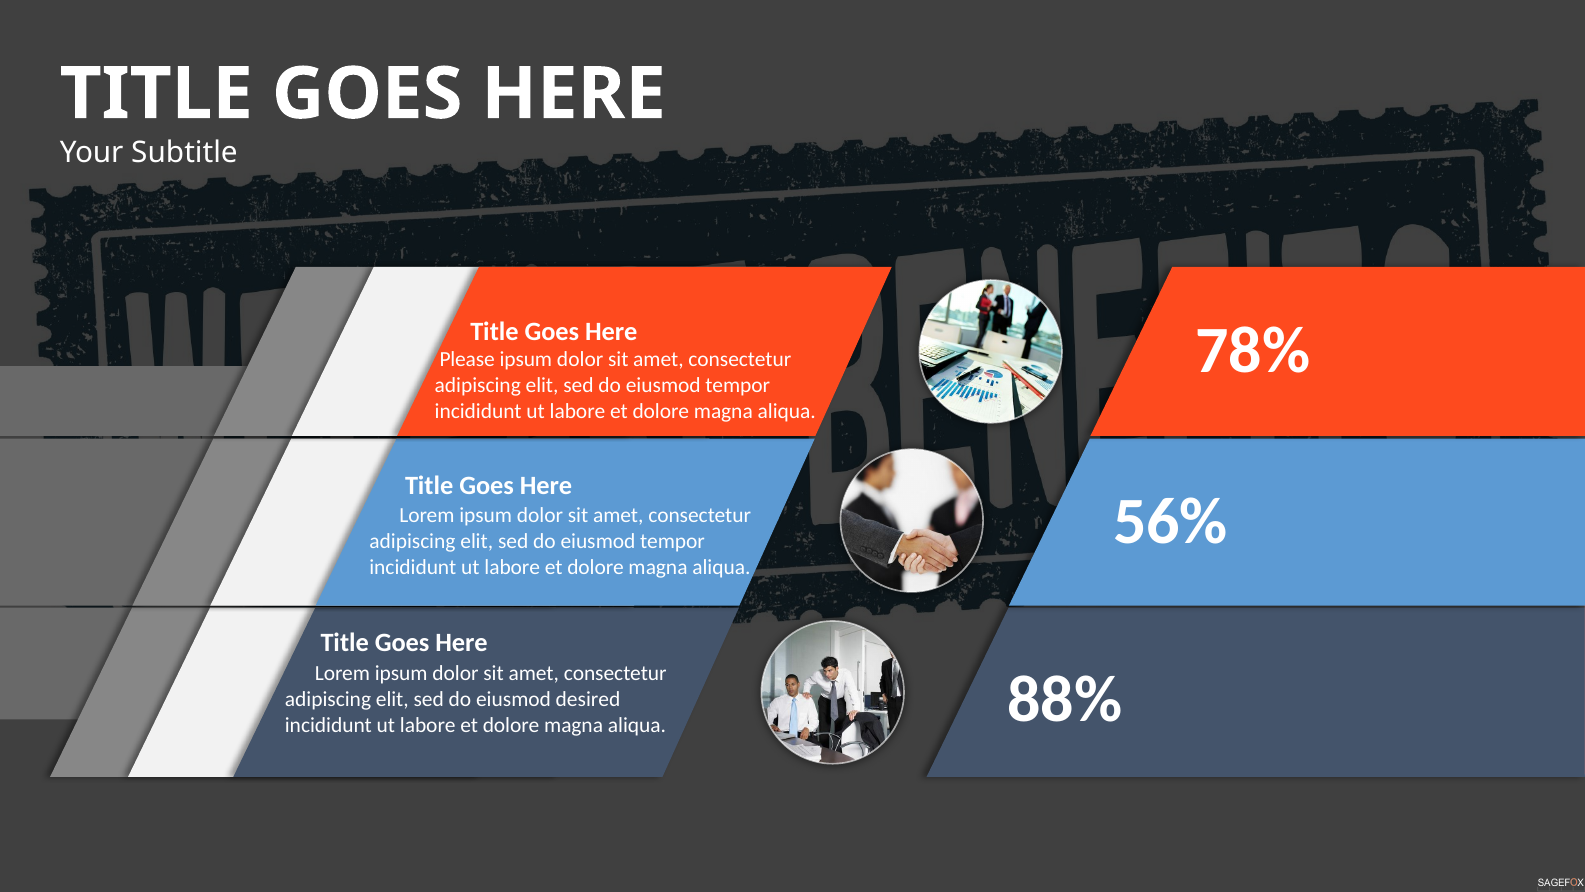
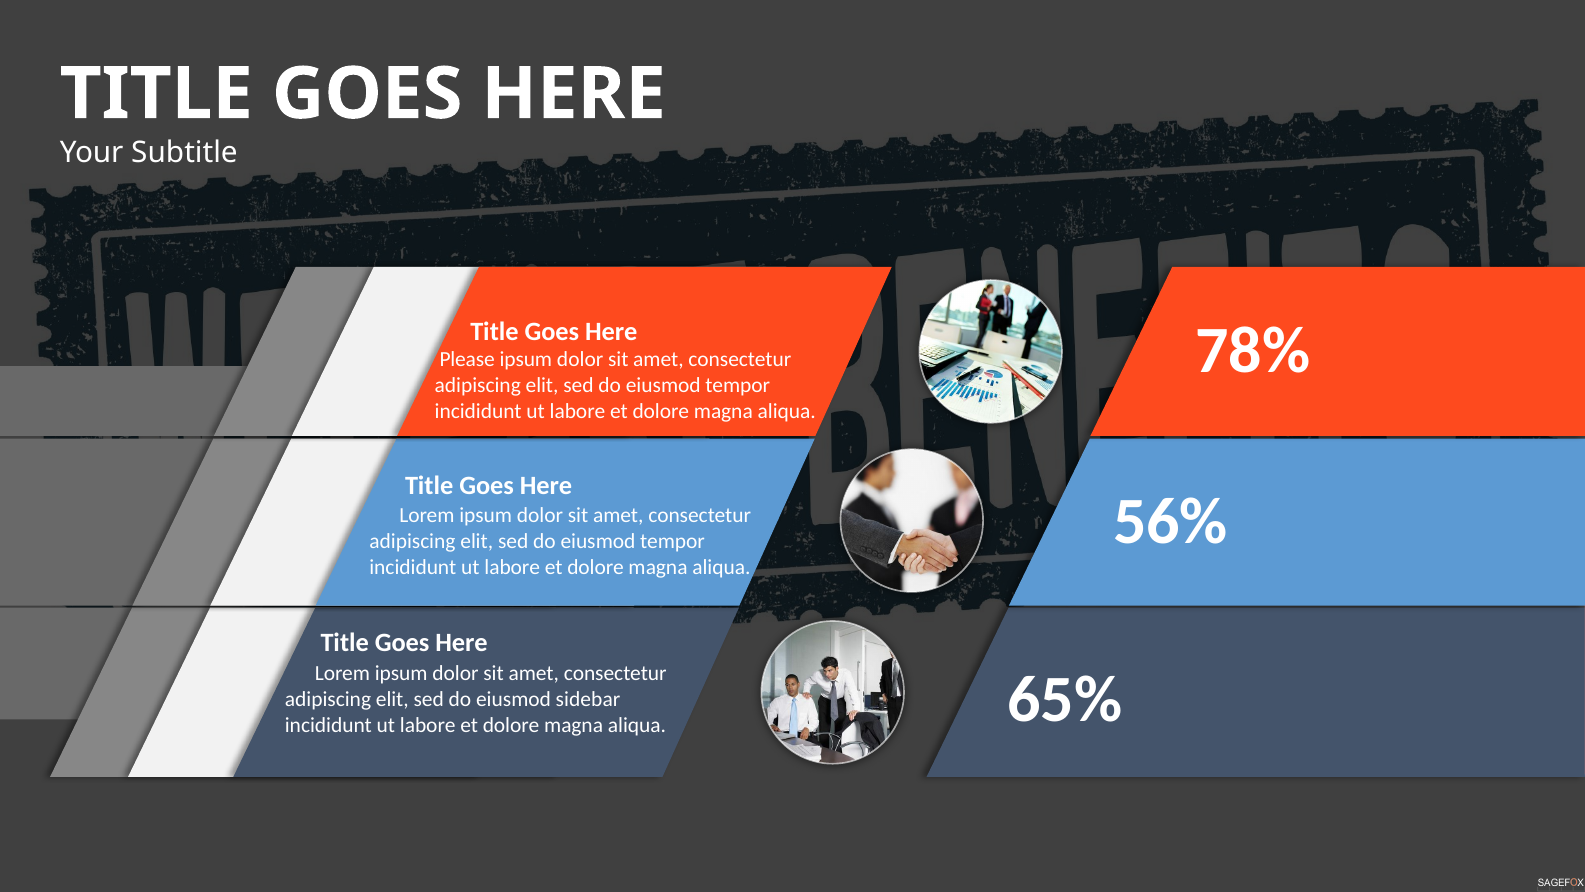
88%: 88% -> 65%
desired: desired -> sidebar
